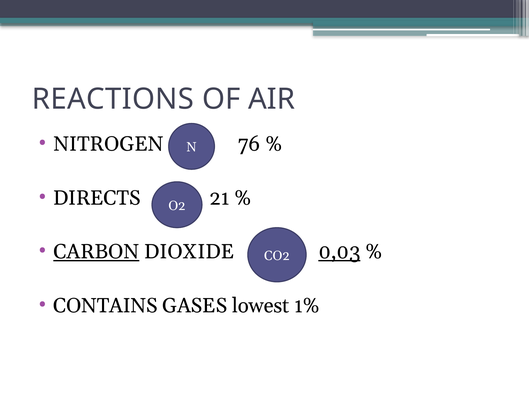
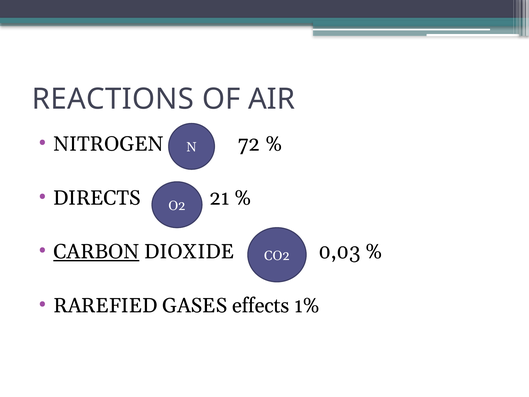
76: 76 -> 72
0,03 underline: present -> none
CONTAINS: CONTAINS -> RAREFIED
lowest: lowest -> effects
